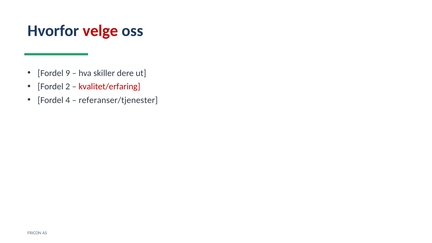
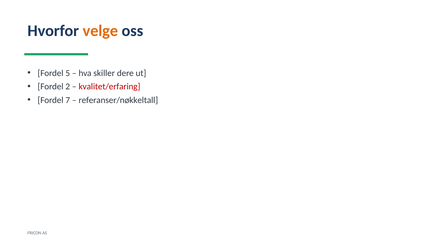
velge colour: red -> orange
9: 9 -> 5
4: 4 -> 7
referanser/tjenester: referanser/tjenester -> referanser/nøkkeltall
